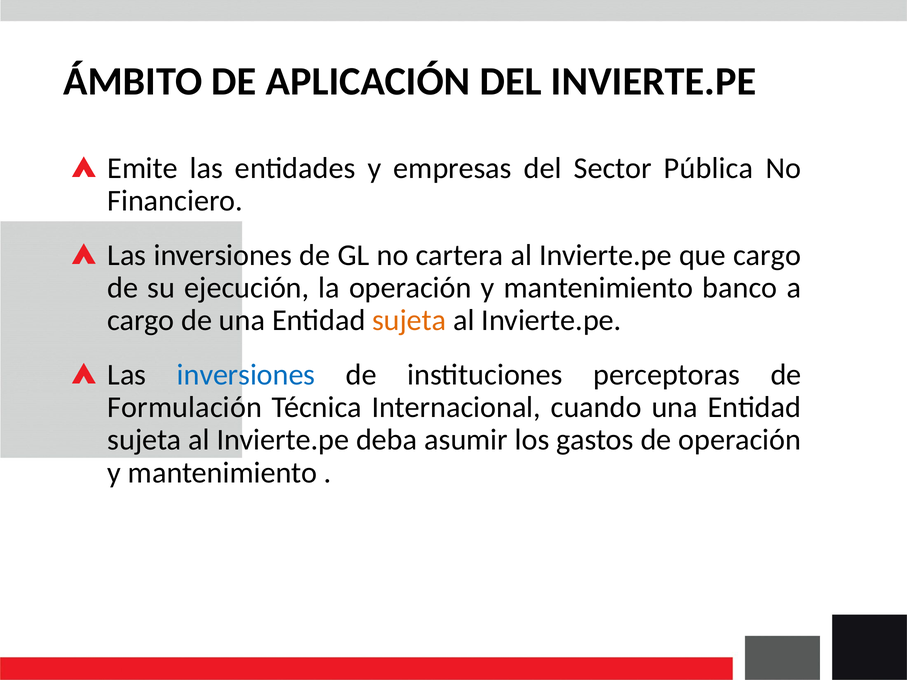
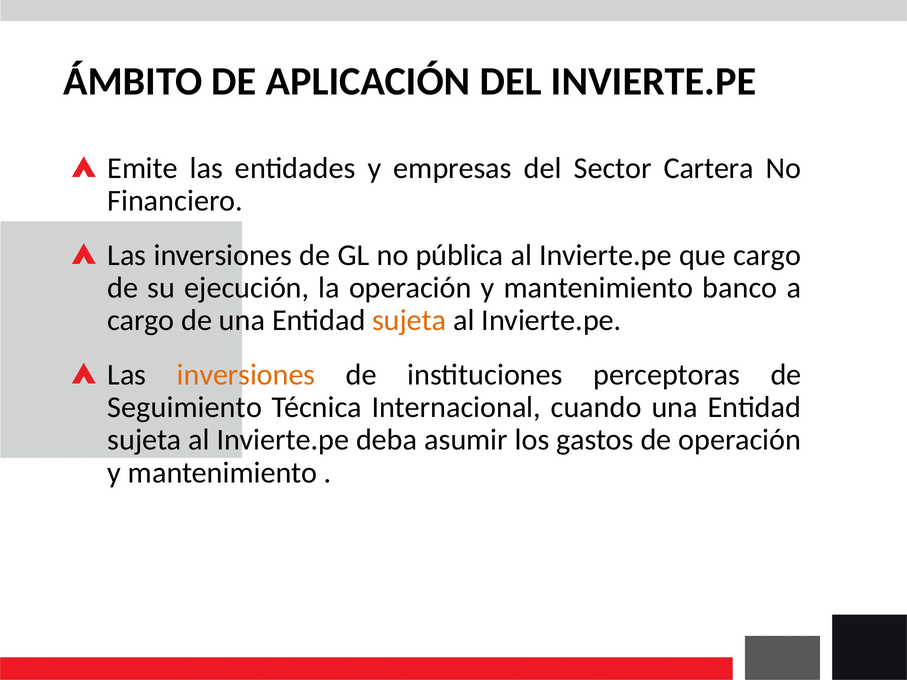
Pública: Pública -> Cartera
cartera: cartera -> pública
inversiones at (246, 375) colour: blue -> orange
Formulación: Formulación -> Seguimiento
